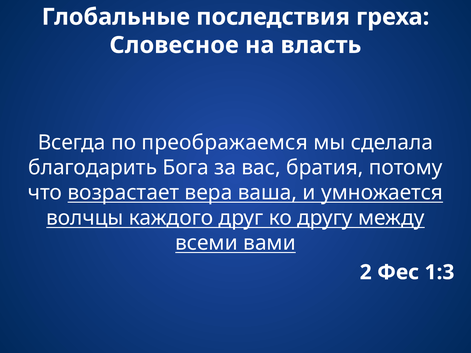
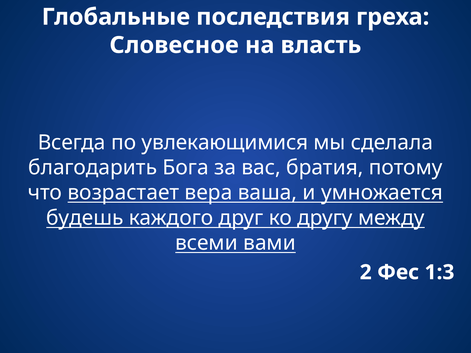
преображаемся: преображаемся -> увлекающимися
волчцы: волчцы -> будешь
